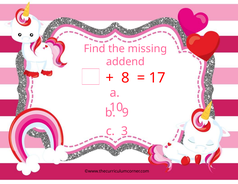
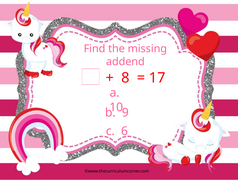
3: 3 -> 6
